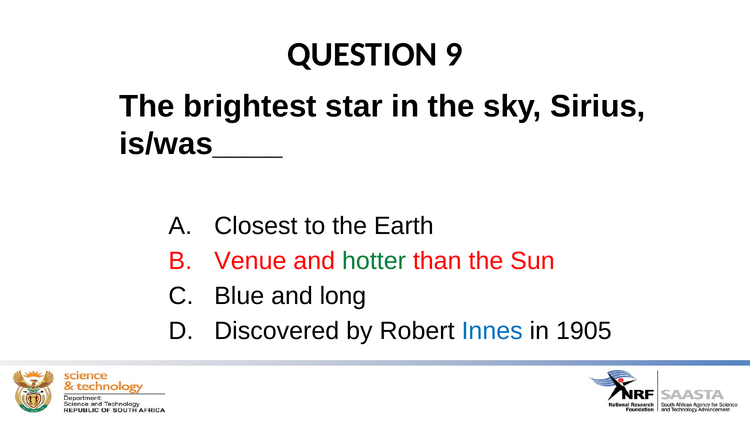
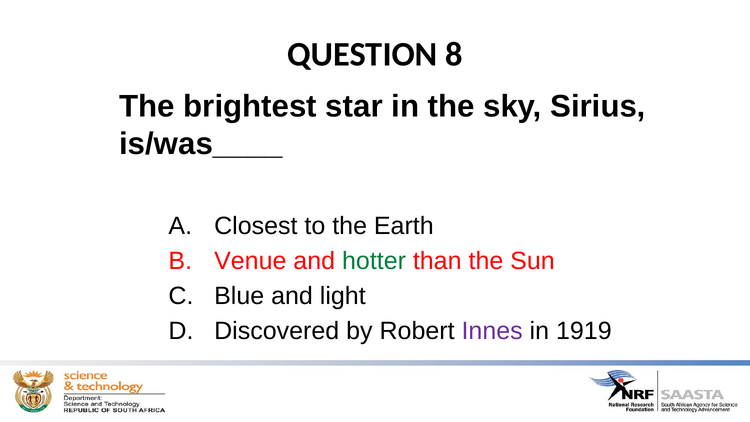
9: 9 -> 8
long: long -> light
Innes colour: blue -> purple
1905: 1905 -> 1919
